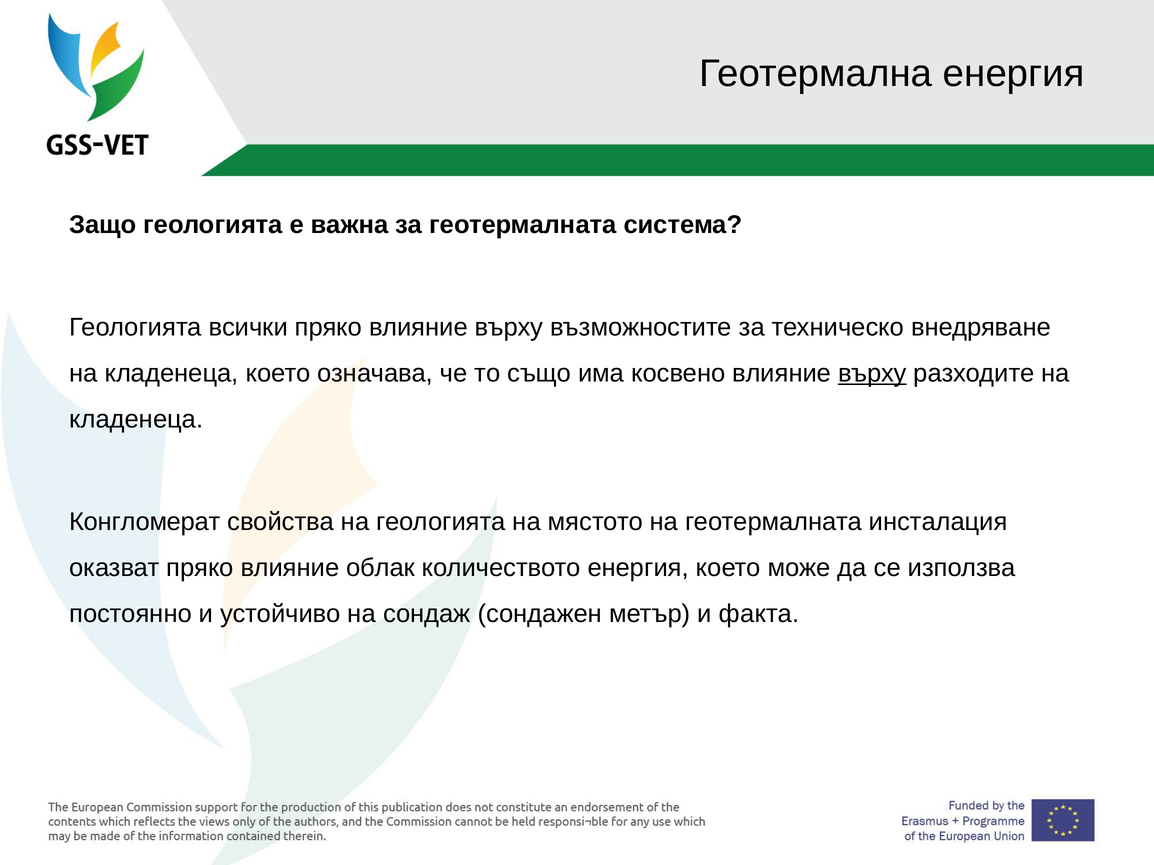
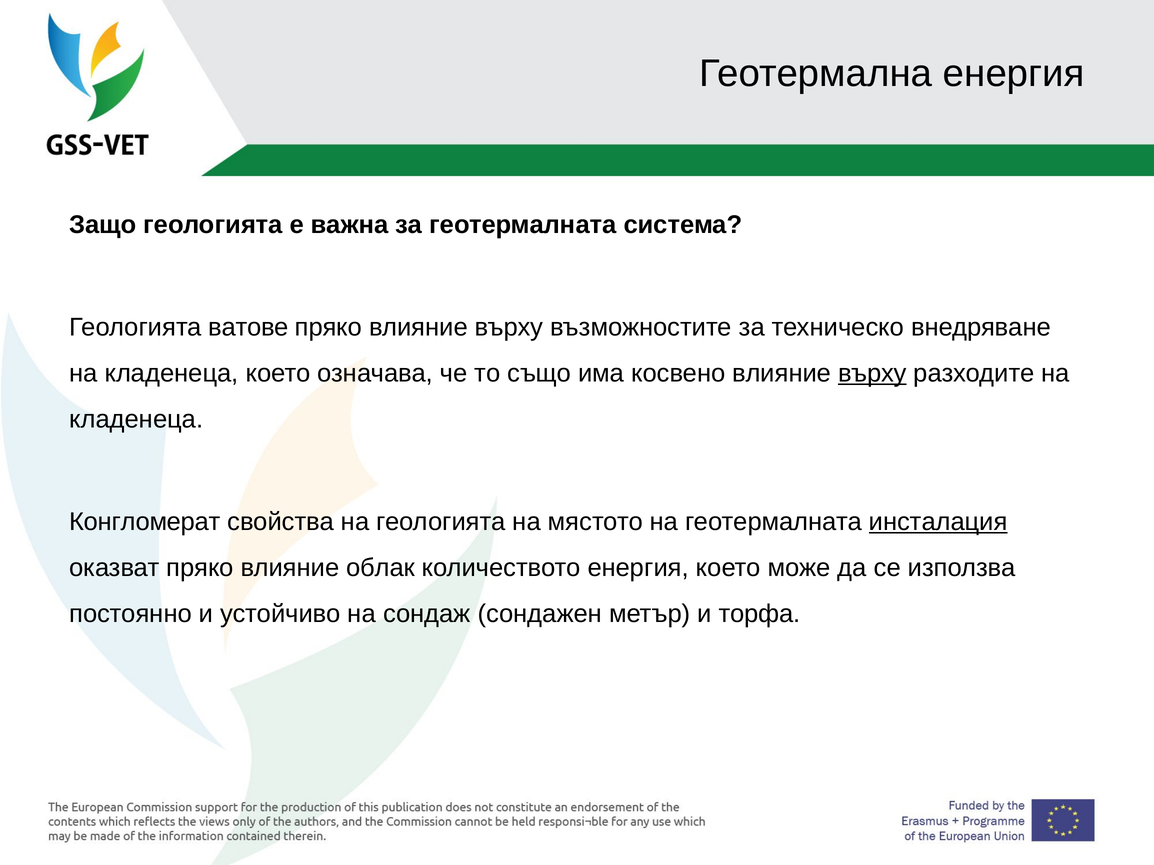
всички: всички -> ватове
инсталация underline: none -> present
факта: факта -> торфа
